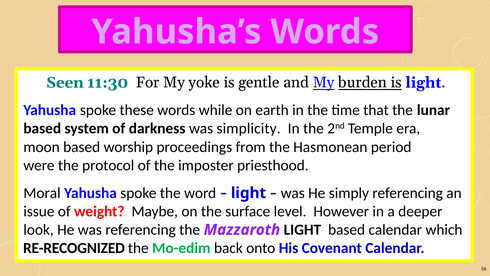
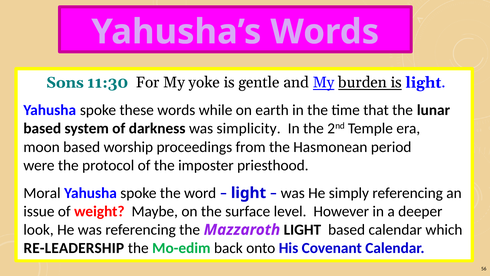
Seen: Seen -> Sons
RE-RECOGNIZED: RE-RECOGNIZED -> RE-LEADERSHIP
